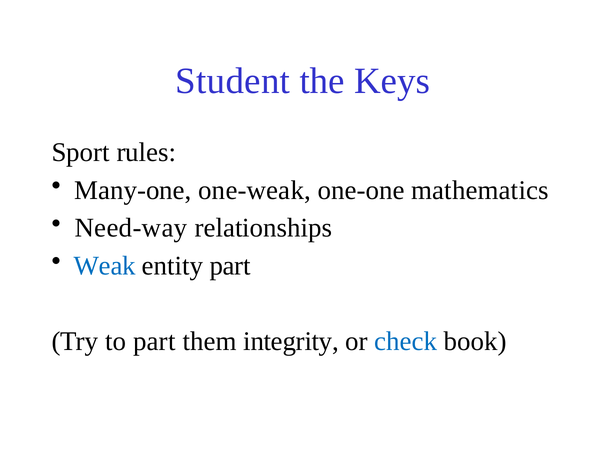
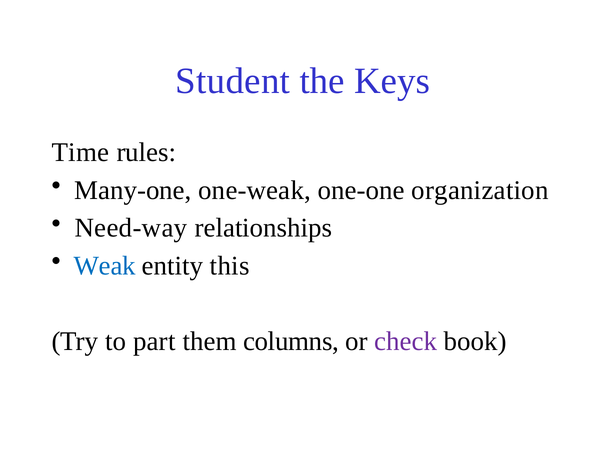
Sport: Sport -> Time
mathematics: mathematics -> organization
entity part: part -> this
integrity: integrity -> columns
check colour: blue -> purple
